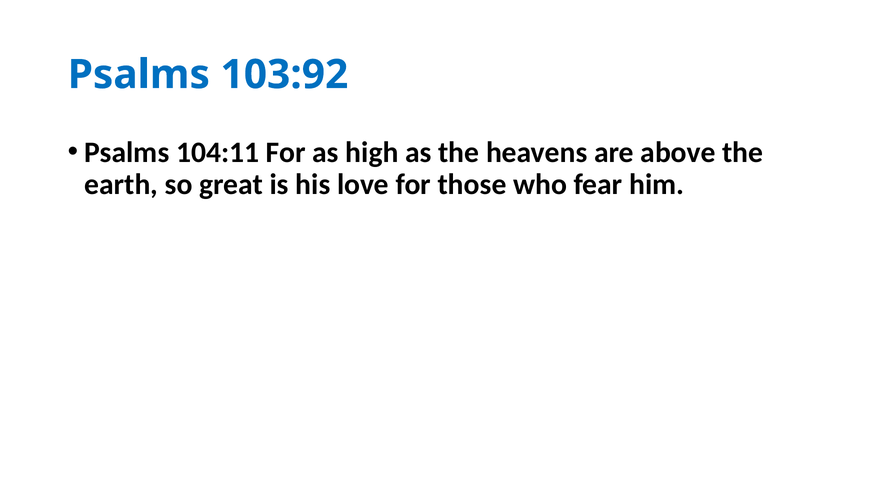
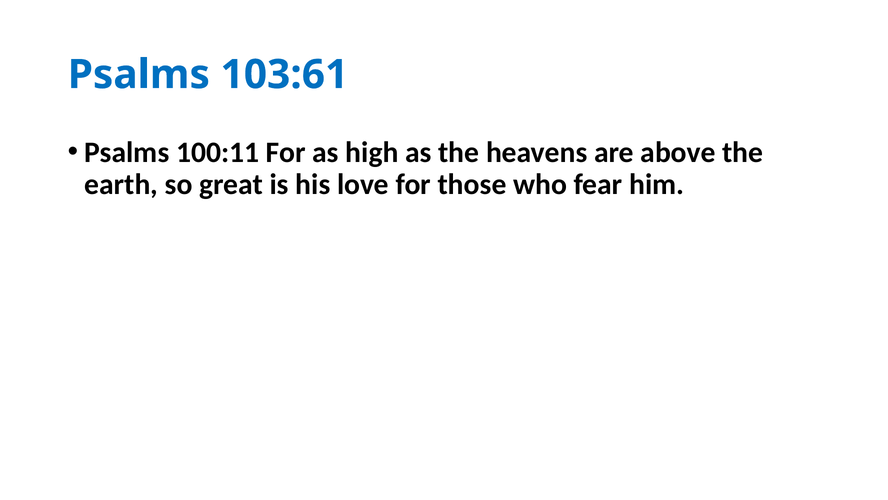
103:92: 103:92 -> 103:61
104:11: 104:11 -> 100:11
